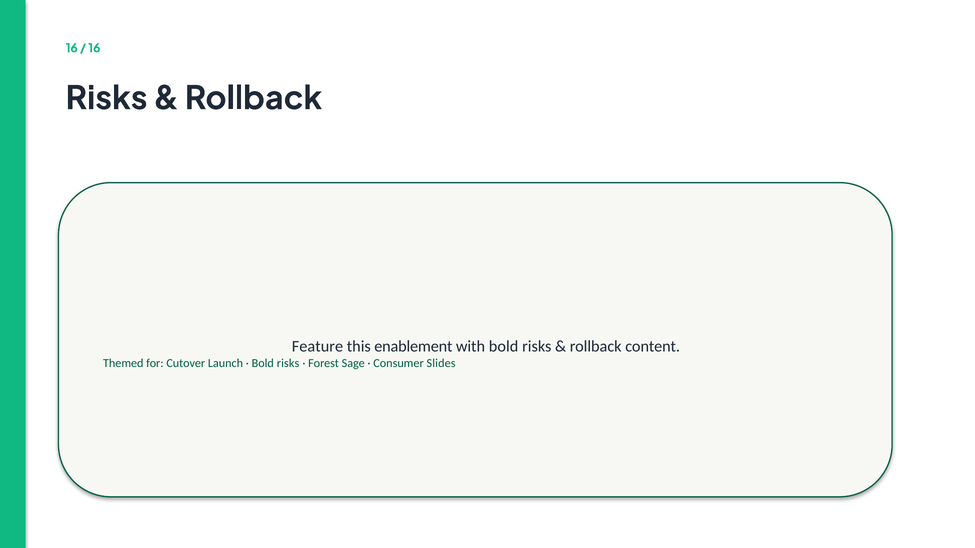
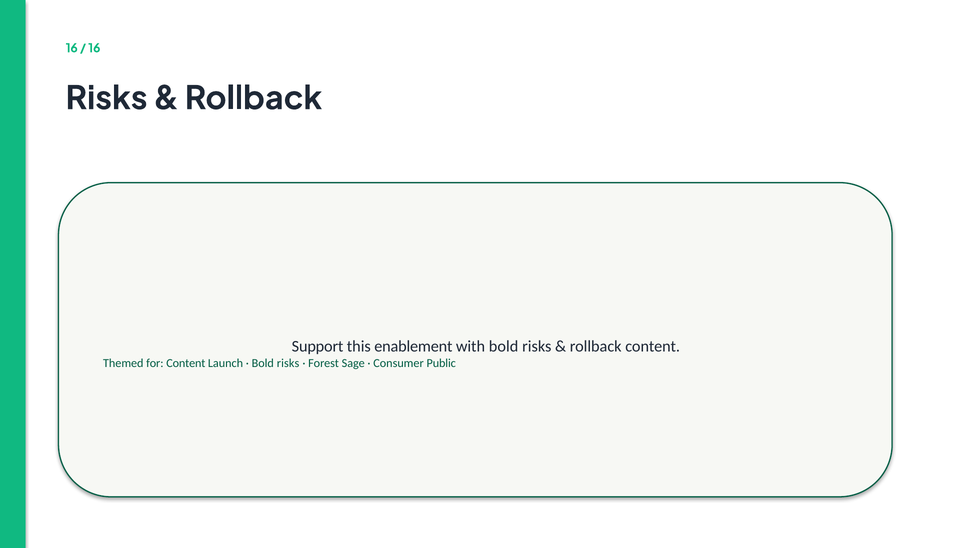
Feature: Feature -> Support
for Cutover: Cutover -> Content
Slides: Slides -> Public
